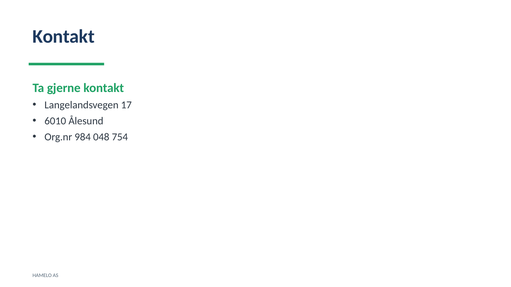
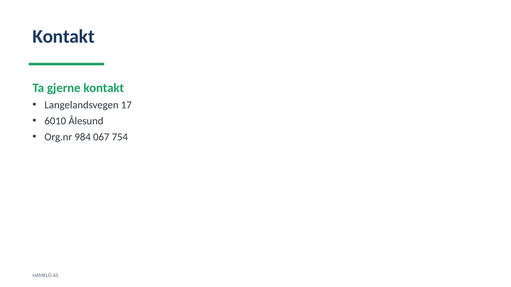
048: 048 -> 067
